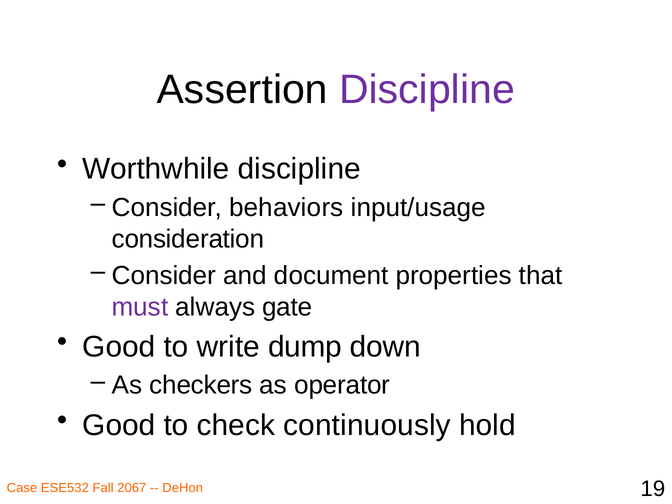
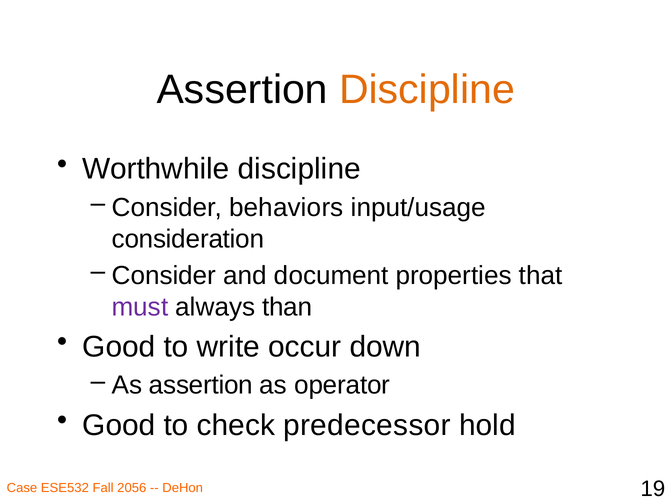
Discipline at (427, 90) colour: purple -> orange
gate: gate -> than
dump: dump -> occur
As checkers: checkers -> assertion
continuously: continuously -> predecessor
2067: 2067 -> 2056
